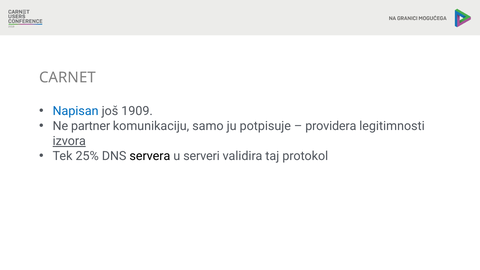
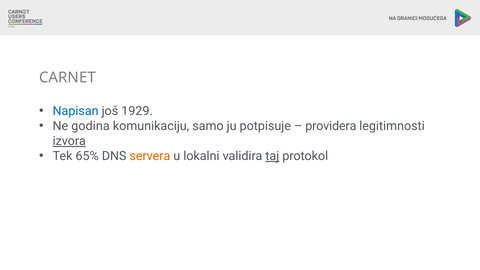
1909: 1909 -> 1929
partner: partner -> godina
25%: 25% -> 65%
servera colour: black -> orange
serveri: serveri -> lokalni
taj underline: none -> present
